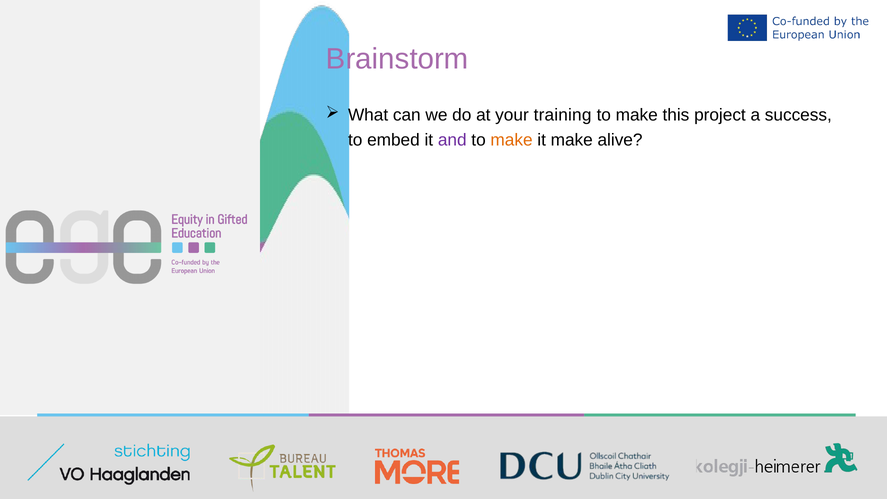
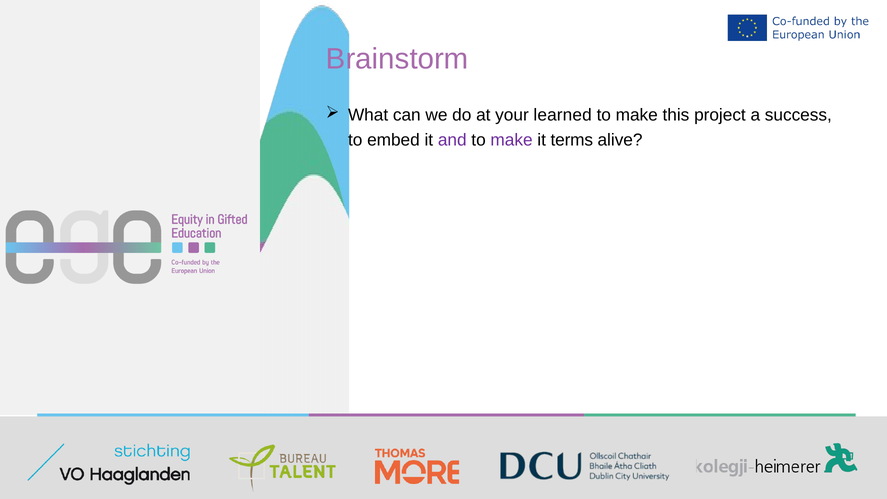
training: training -> learned
make at (512, 140) colour: orange -> purple
it make: make -> terms
